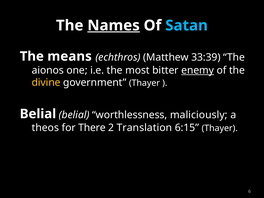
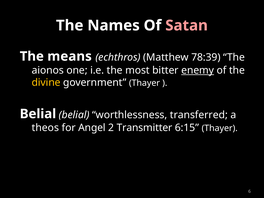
Names underline: present -> none
Satan colour: light blue -> pink
33:39: 33:39 -> 78:39
maliciously: maliciously -> transferred
There: There -> Angel
Translation: Translation -> Transmitter
